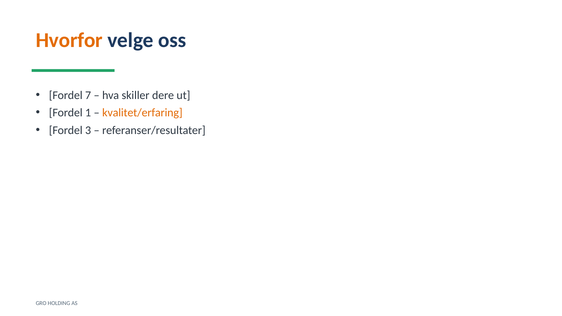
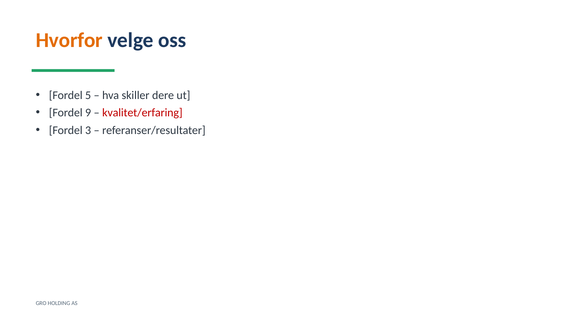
7: 7 -> 5
1: 1 -> 9
kvalitet/erfaring colour: orange -> red
